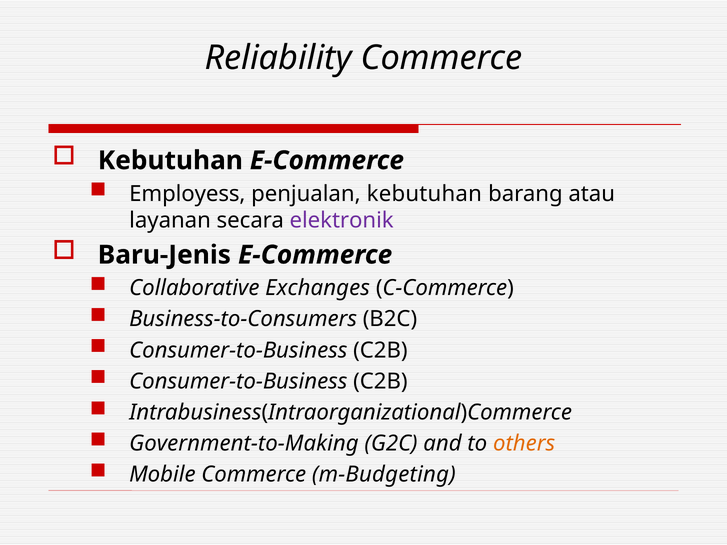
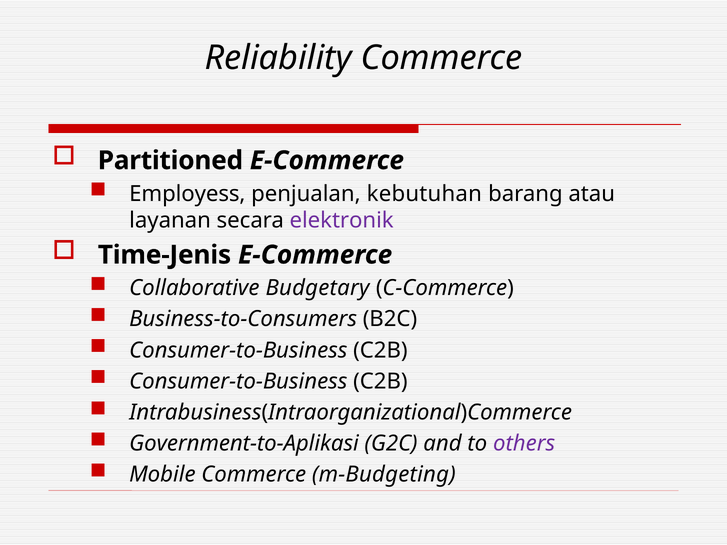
Kebutuhan at (170, 161): Kebutuhan -> Partitioned
Baru-Jenis: Baru-Jenis -> Time-Jenis
Exchanges: Exchanges -> Budgetary
Government-to-Making: Government-to-Making -> Government-to-Aplikasi
others colour: orange -> purple
